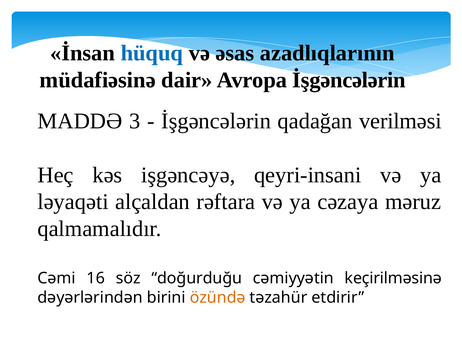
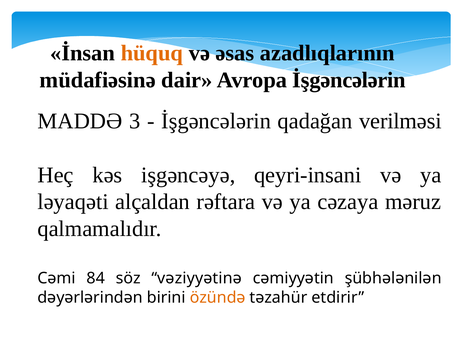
hüquq colour: blue -> orange
16: 16 -> 84
doğurduğu: doğurduğu -> vəziyyətinə
keçirilməsinə: keçirilməsinə -> şübhələnilən
